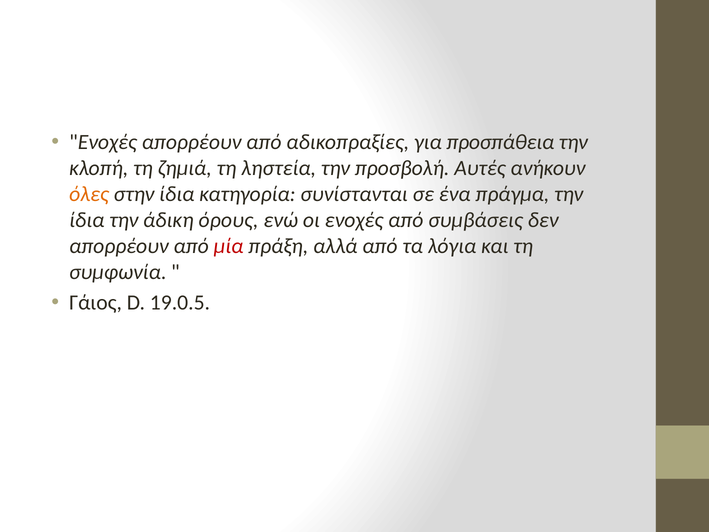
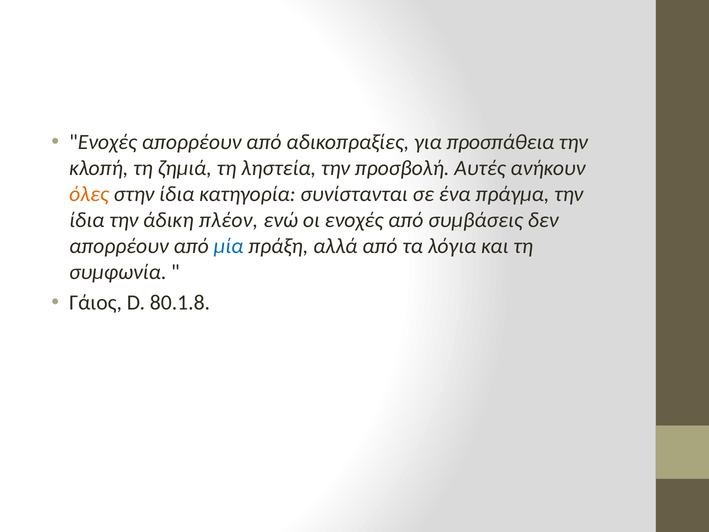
όρους: όρους -> πλέον
μία colour: red -> blue
19.0.5: 19.0.5 -> 80.1.8
